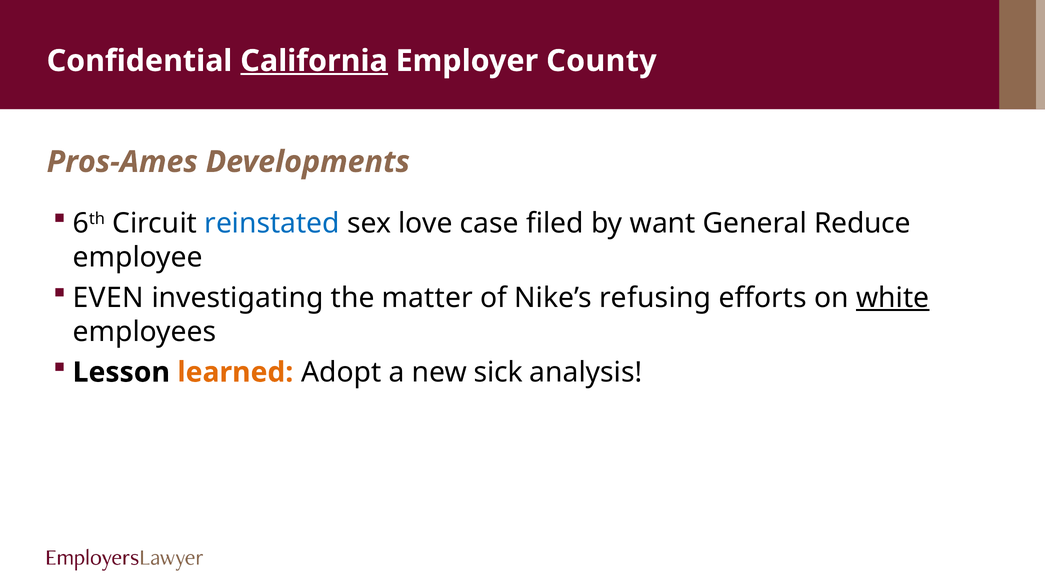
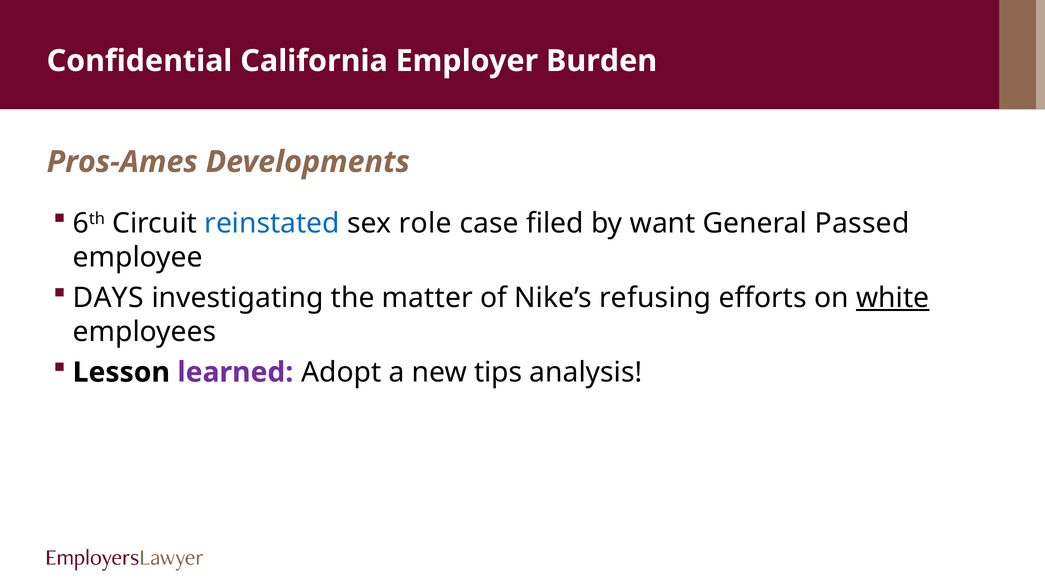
California underline: present -> none
County: County -> Burden
love: love -> role
Reduce: Reduce -> Passed
EVEN: EVEN -> DAYS
learned colour: orange -> purple
sick: sick -> tips
